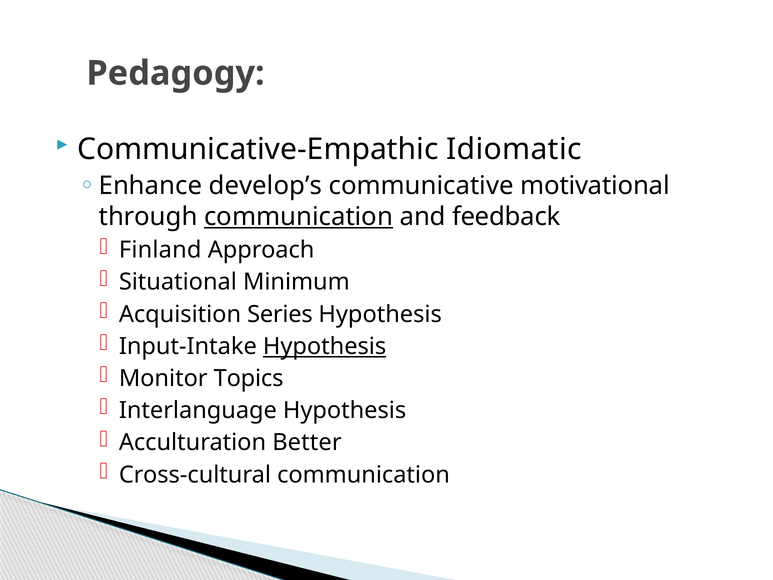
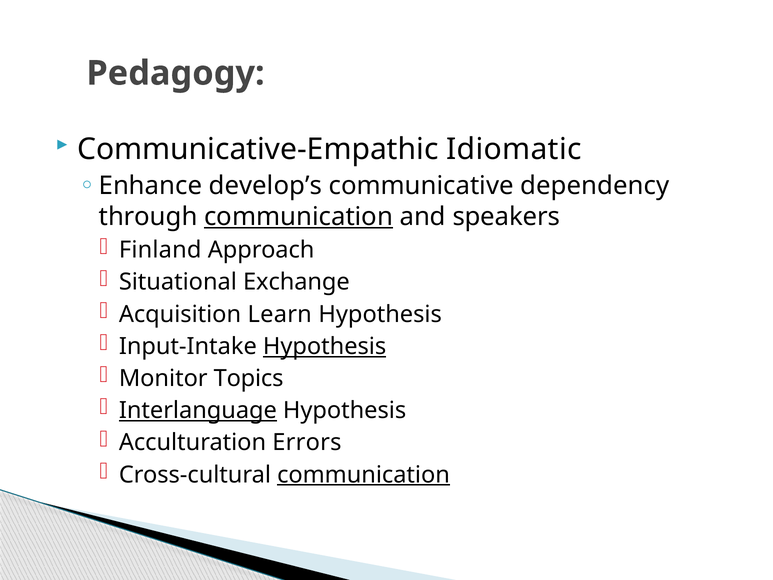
motivational: motivational -> dependency
feedback: feedback -> speakers
Minimum: Minimum -> Exchange
Series: Series -> Learn
Interlanguage underline: none -> present
Better: Better -> Errors
communication at (363, 475) underline: none -> present
